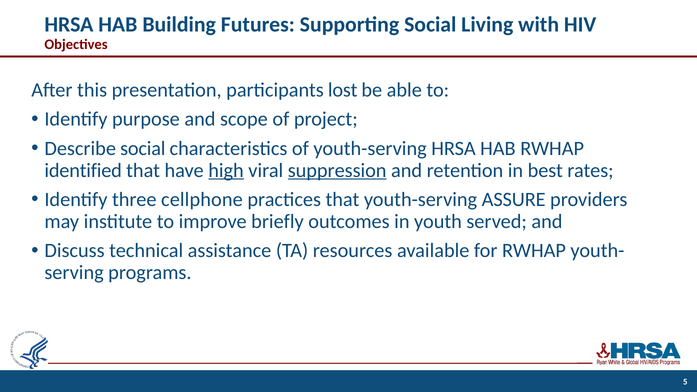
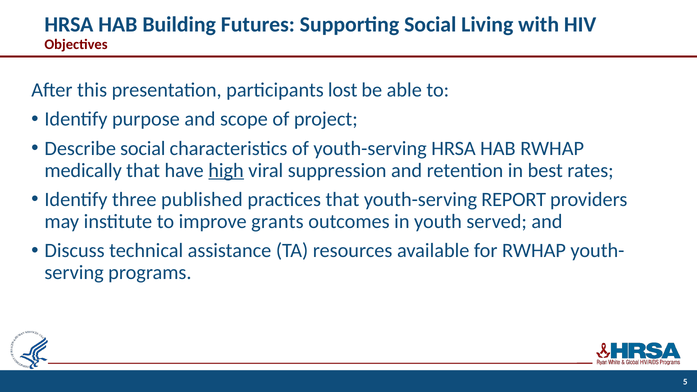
identified: identified -> medically
suppression underline: present -> none
cellphone: cellphone -> published
ASSURE: ASSURE -> REPORT
briefly: briefly -> grants
